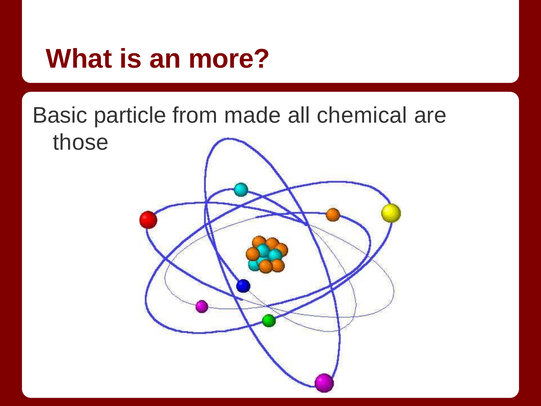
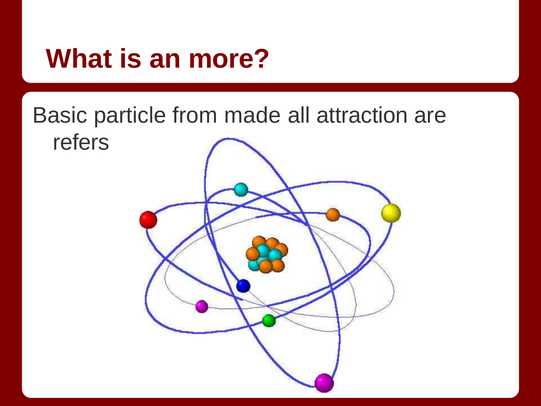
chemical: chemical -> attraction
those: those -> refers
